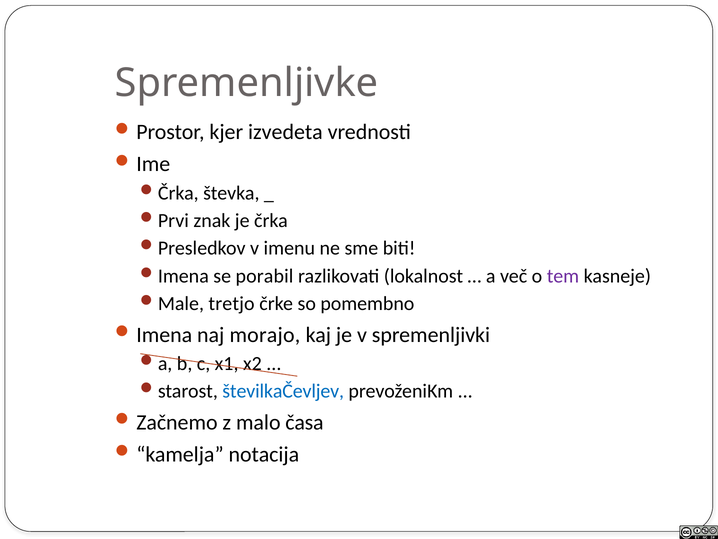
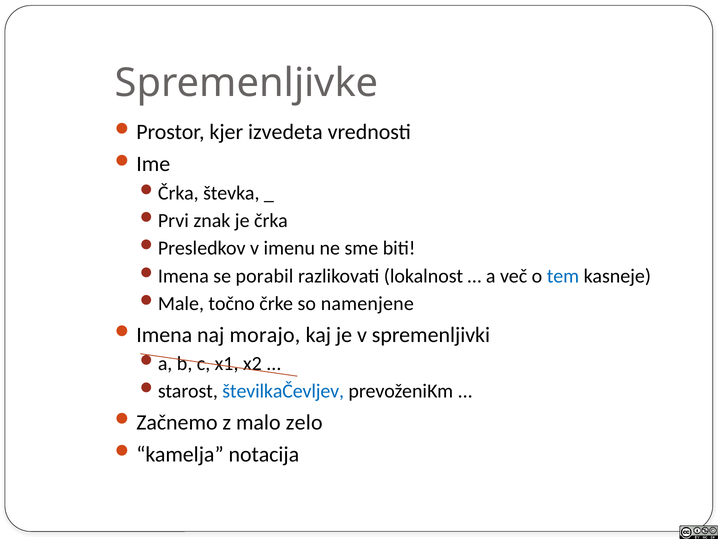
tem colour: purple -> blue
tretjo: tretjo -> točno
pomembno: pomembno -> namenjene
časa: časa -> zelo
